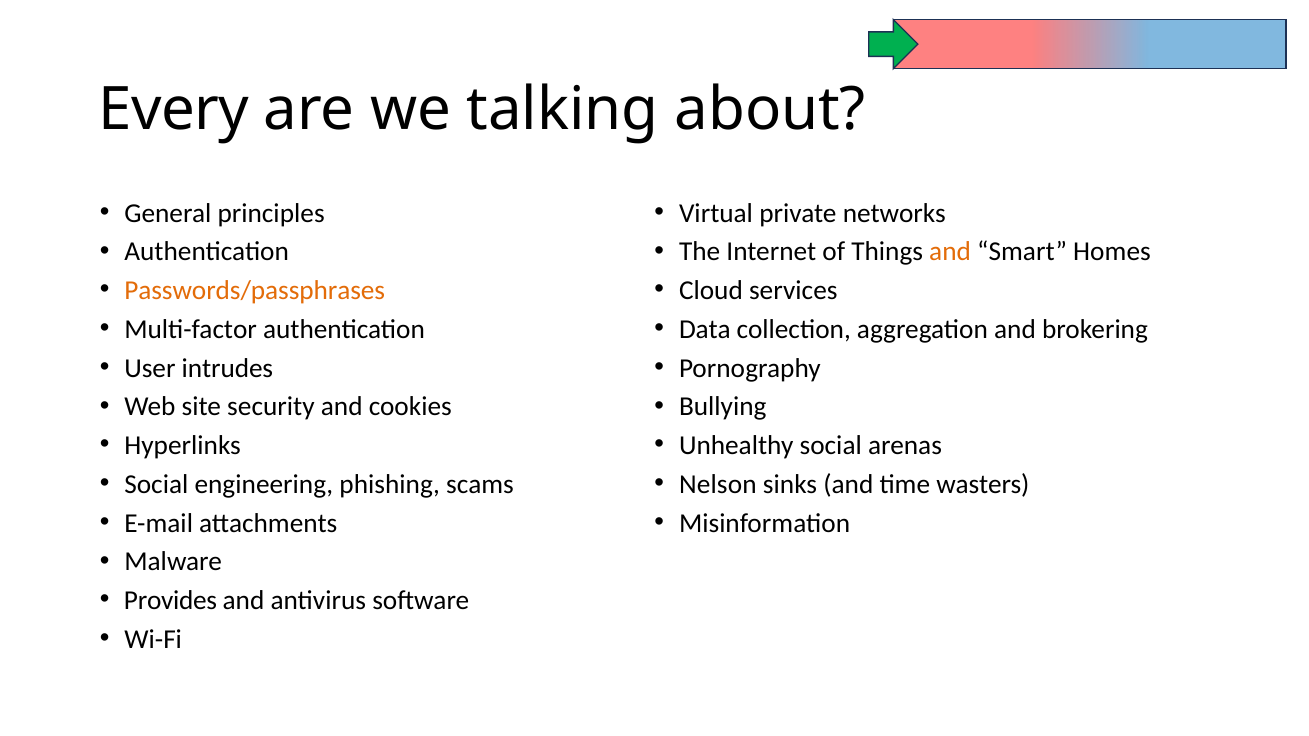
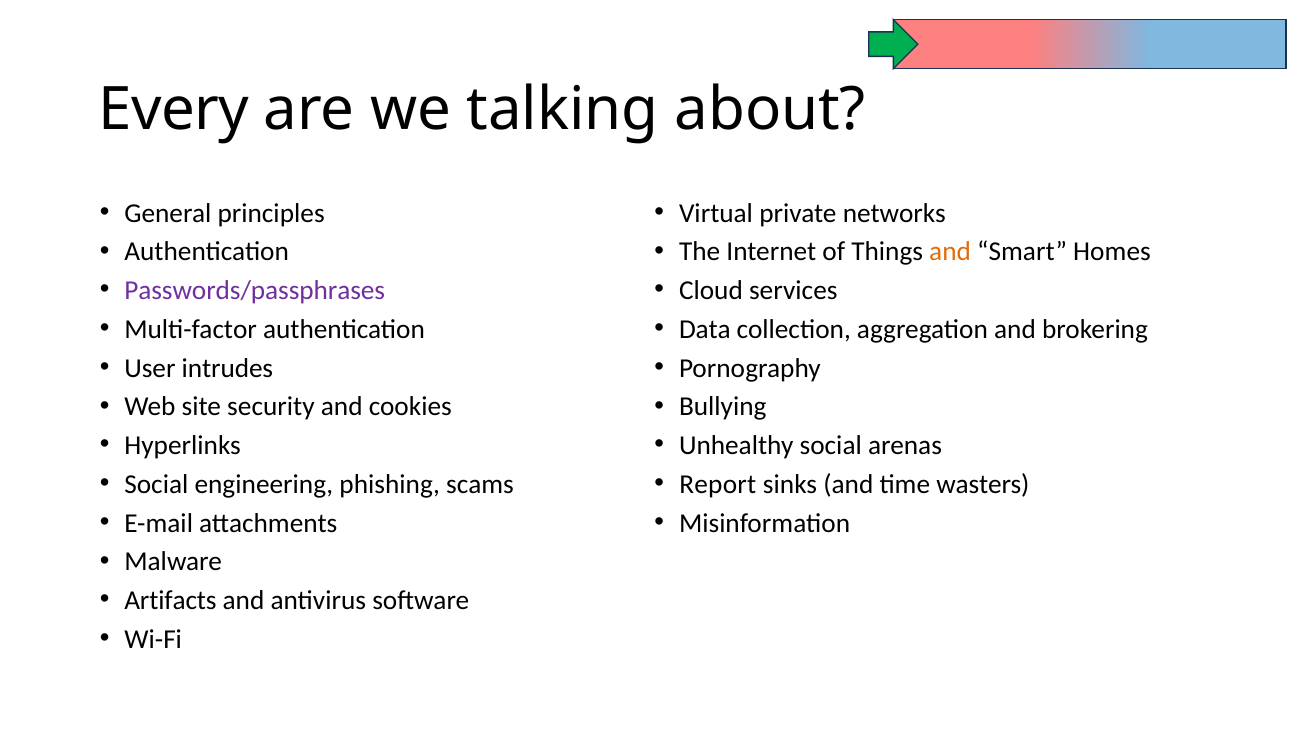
Passwords/passphrases colour: orange -> purple
Nelson: Nelson -> Report
Provides: Provides -> Artifacts
